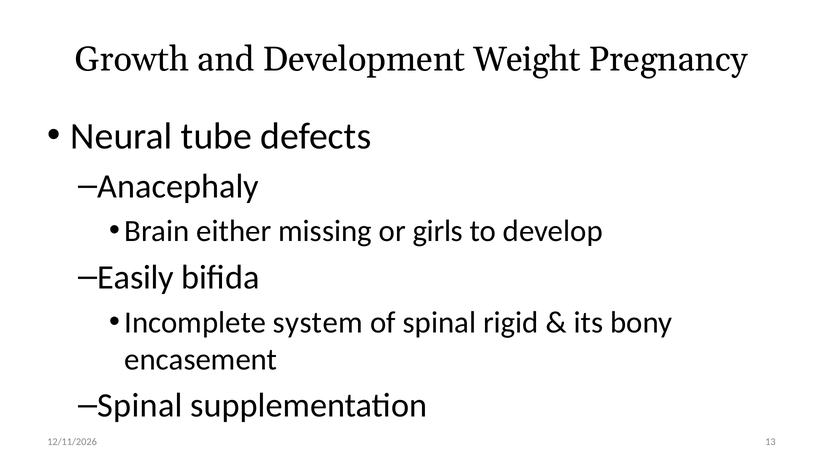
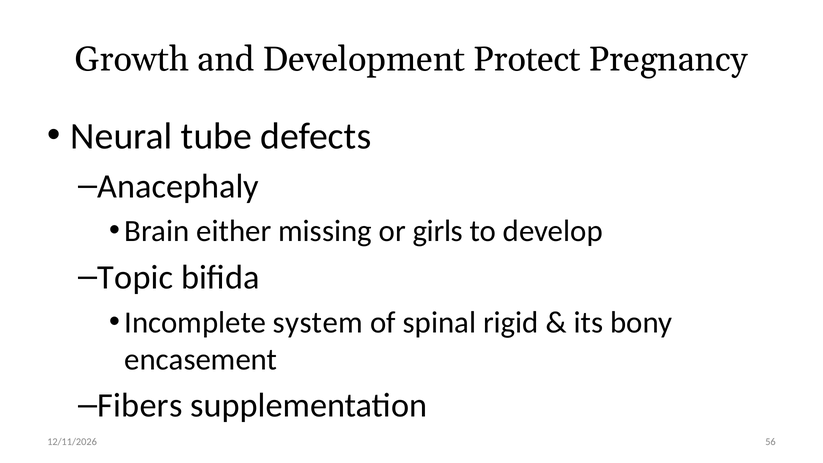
Weight: Weight -> Protect
Easily: Easily -> Topic
Spinal at (140, 406): Spinal -> Fibers
13: 13 -> 56
